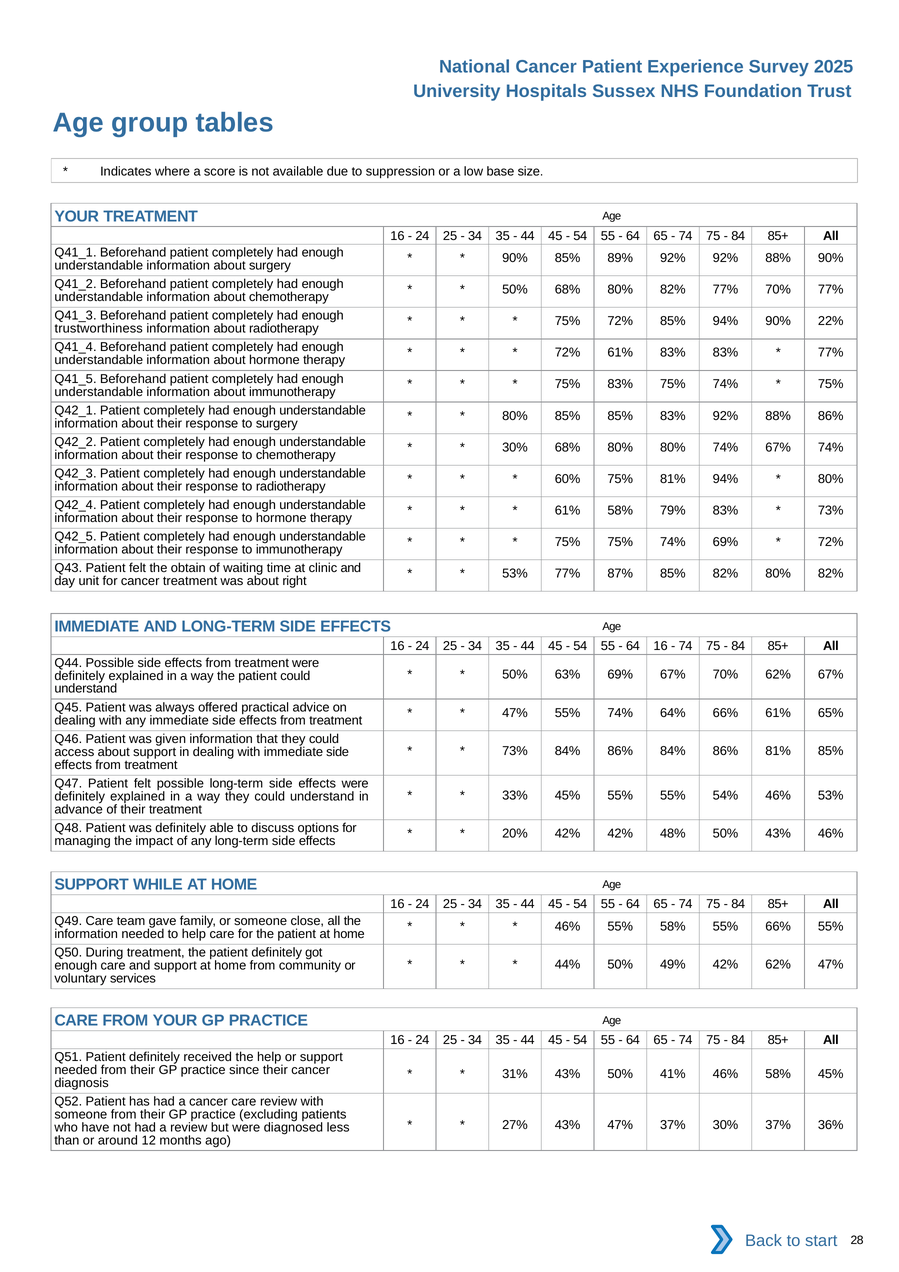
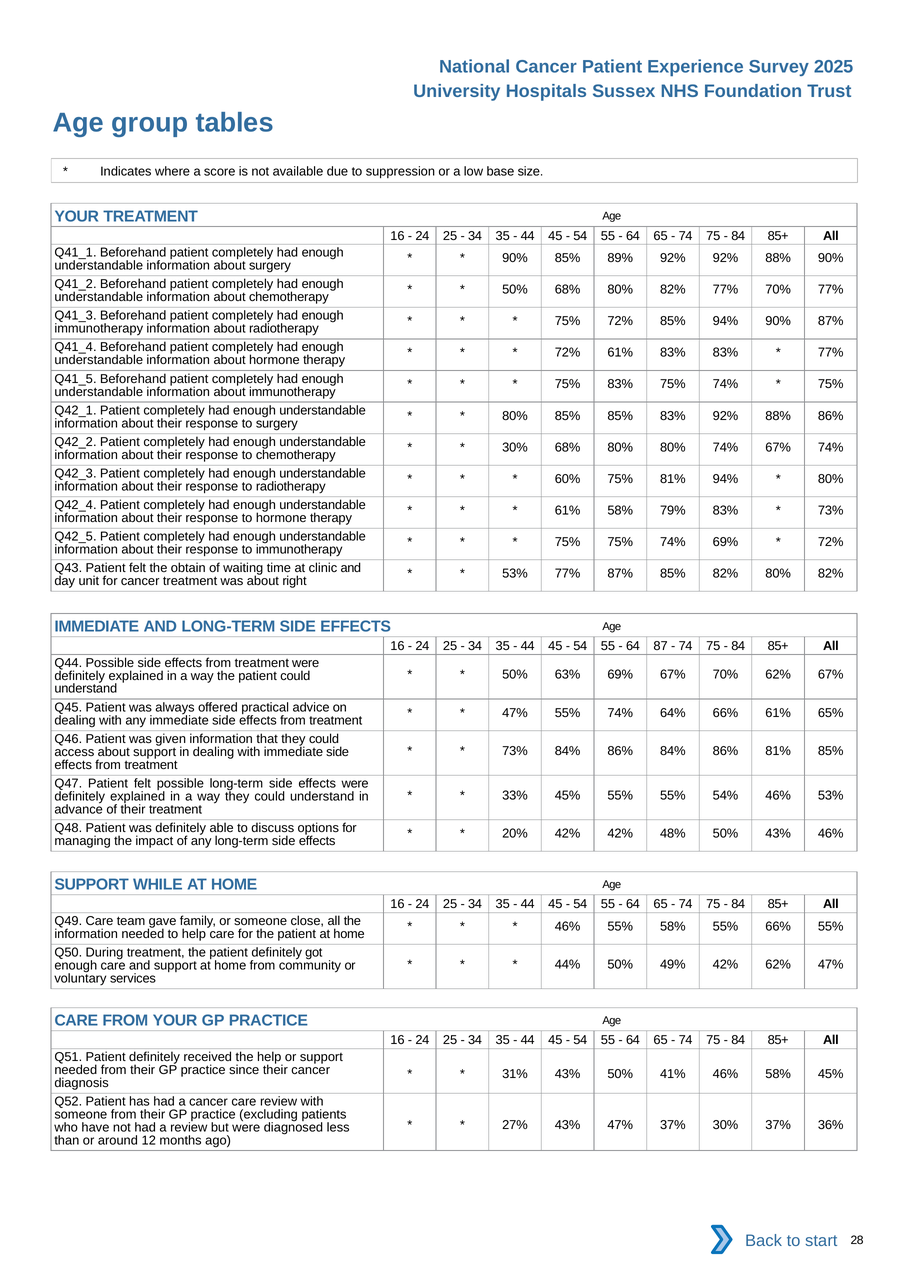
90% 22%: 22% -> 87%
trustworthiness at (99, 329): trustworthiness -> immunotherapy
64 16: 16 -> 87
